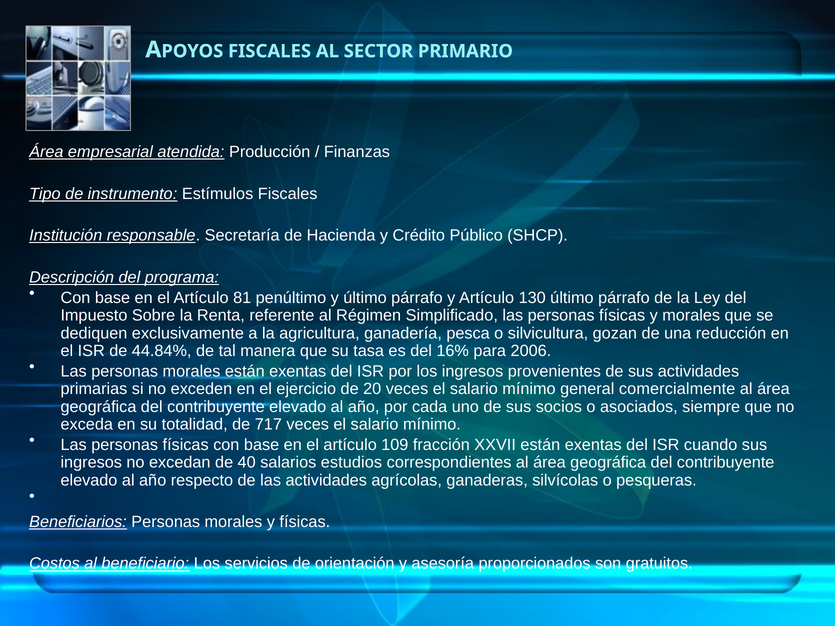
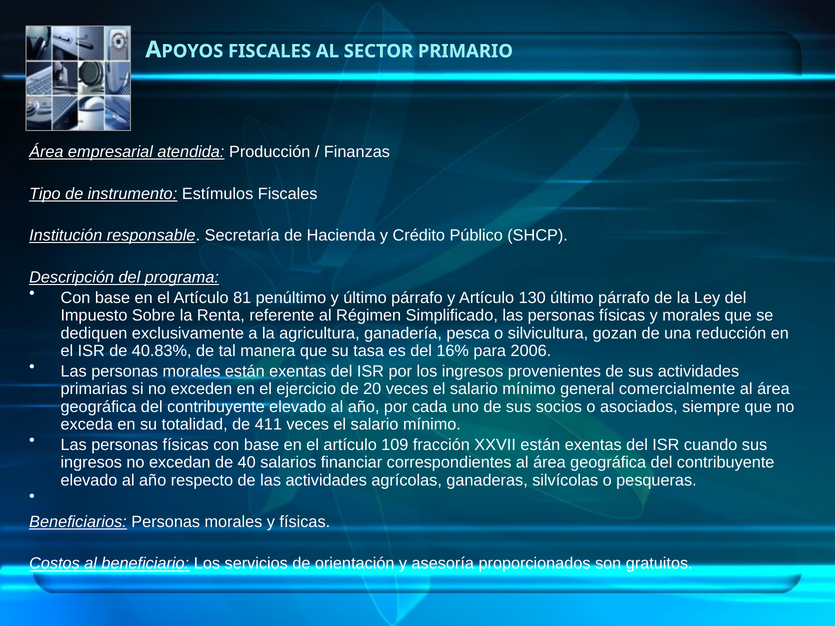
44.84%: 44.84% -> 40.83%
717: 717 -> 411
estudios: estudios -> financiar
